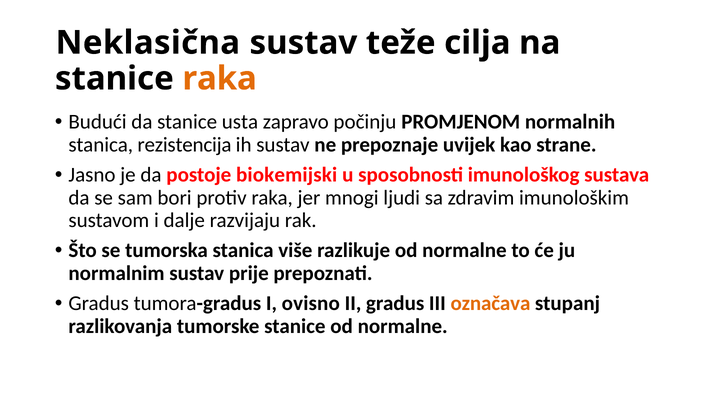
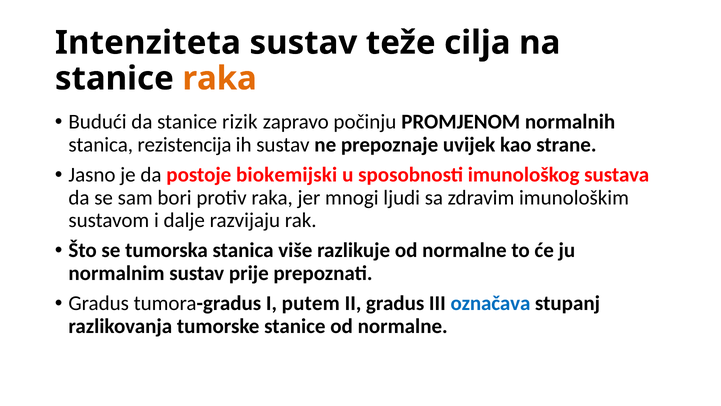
Neklasična: Neklasična -> Intenziteta
usta: usta -> rizik
ovisno: ovisno -> putem
označava colour: orange -> blue
